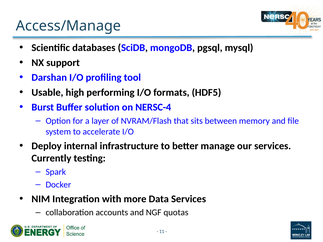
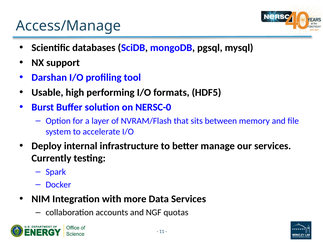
NERSC-4: NERSC-4 -> NERSC-0
